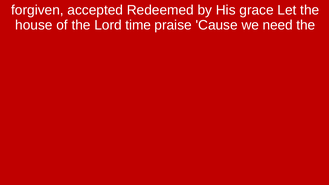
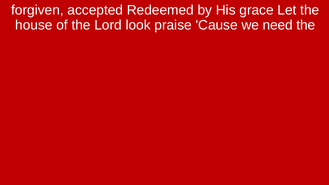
time: time -> look
